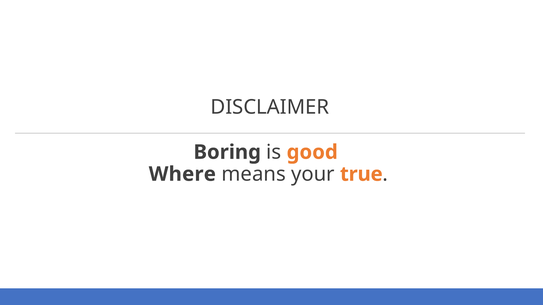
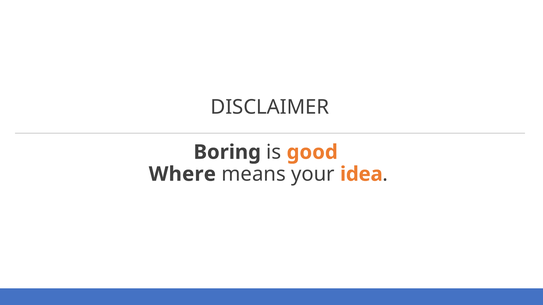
true: true -> idea
